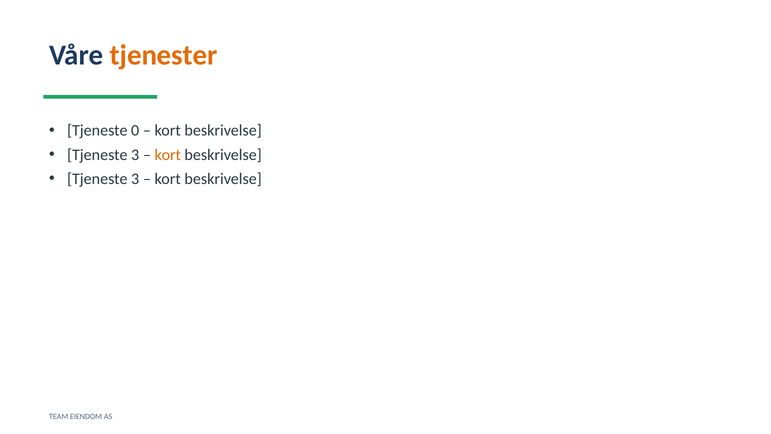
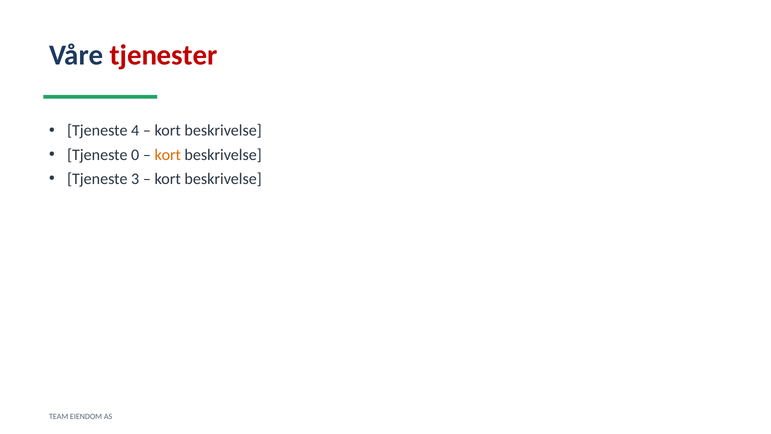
tjenester colour: orange -> red
0: 0 -> 4
3 at (135, 155): 3 -> 0
